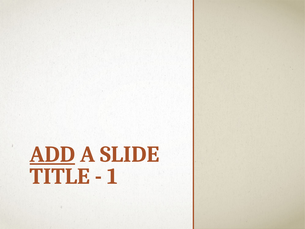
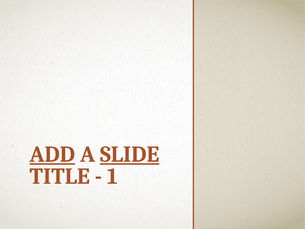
SLIDE underline: none -> present
